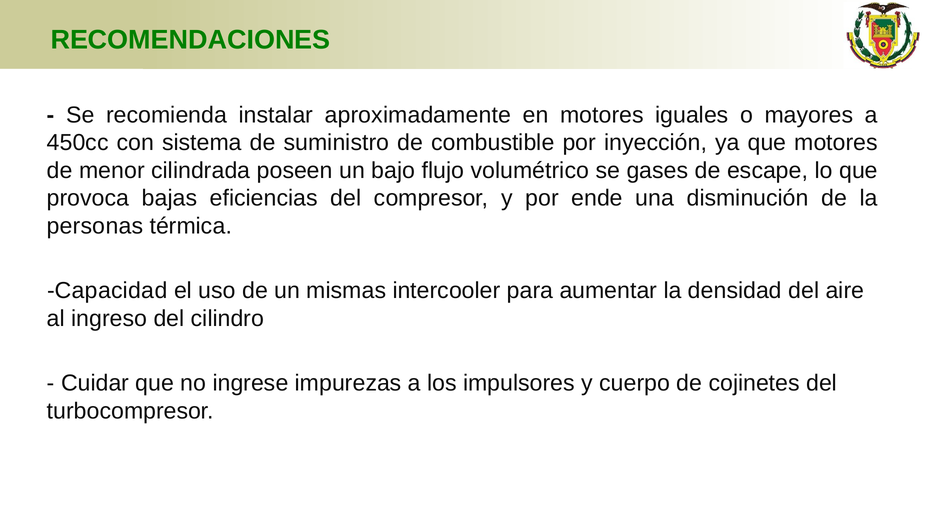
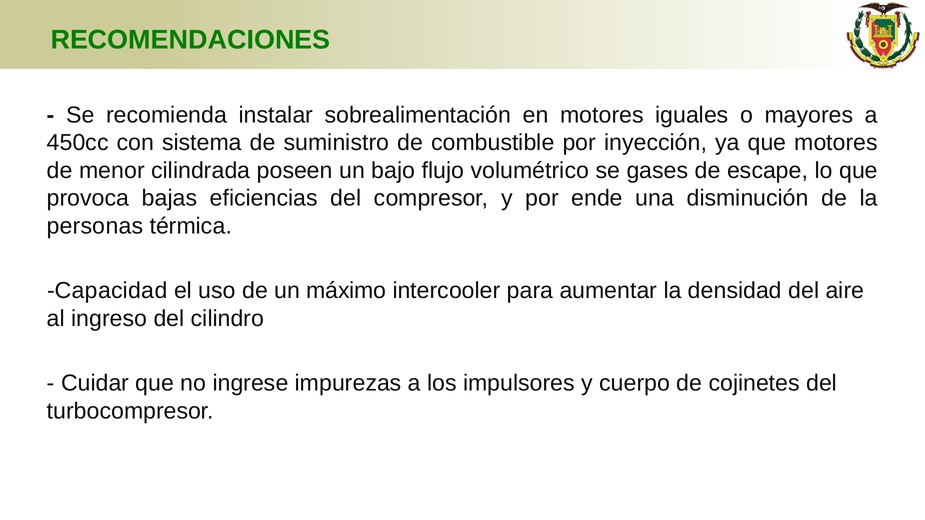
aproximadamente: aproximadamente -> sobrealimentación
mismas: mismas -> máximo
